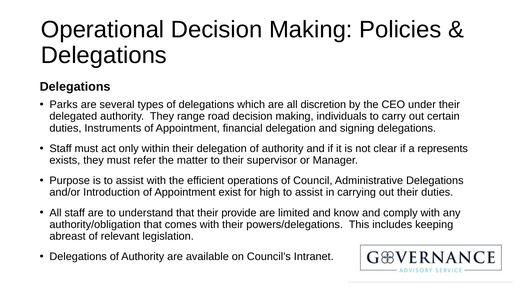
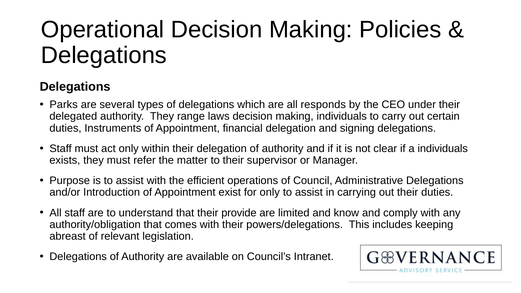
discretion: discretion -> responds
road: road -> laws
a represents: represents -> individuals
for high: high -> only
